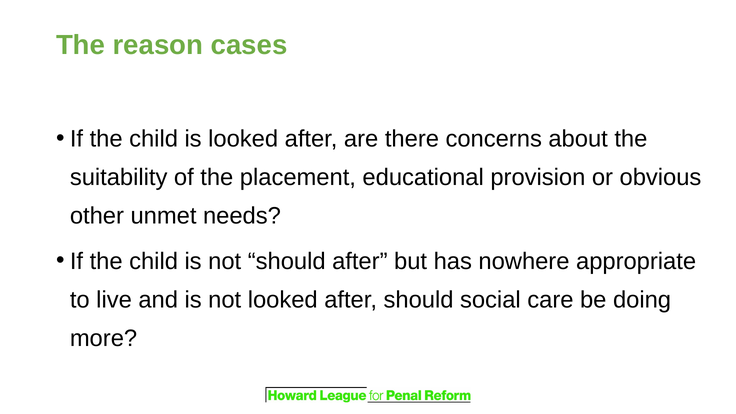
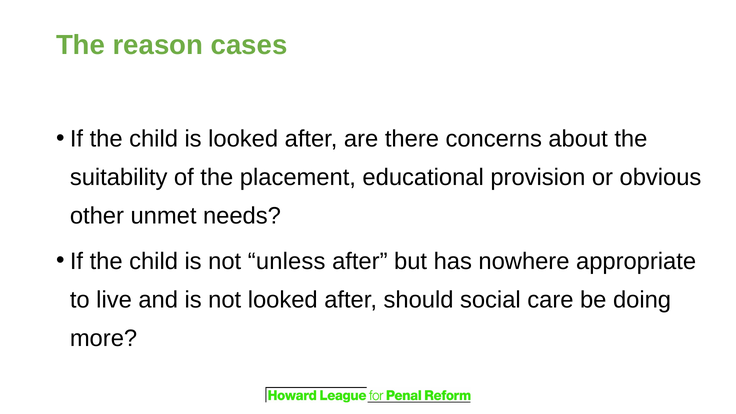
not should: should -> unless
